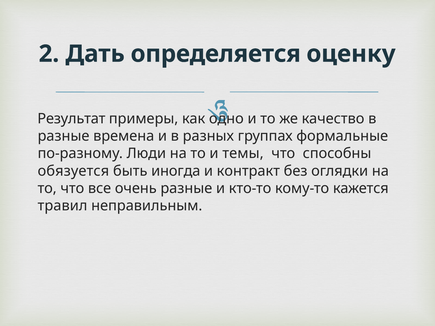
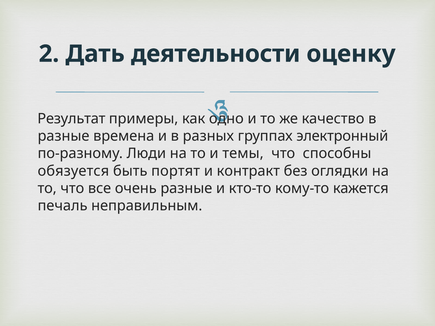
определяется: определяется -> деятельности
формальные: формальные -> электронный
иногда: иногда -> портят
травил: травил -> печаль
